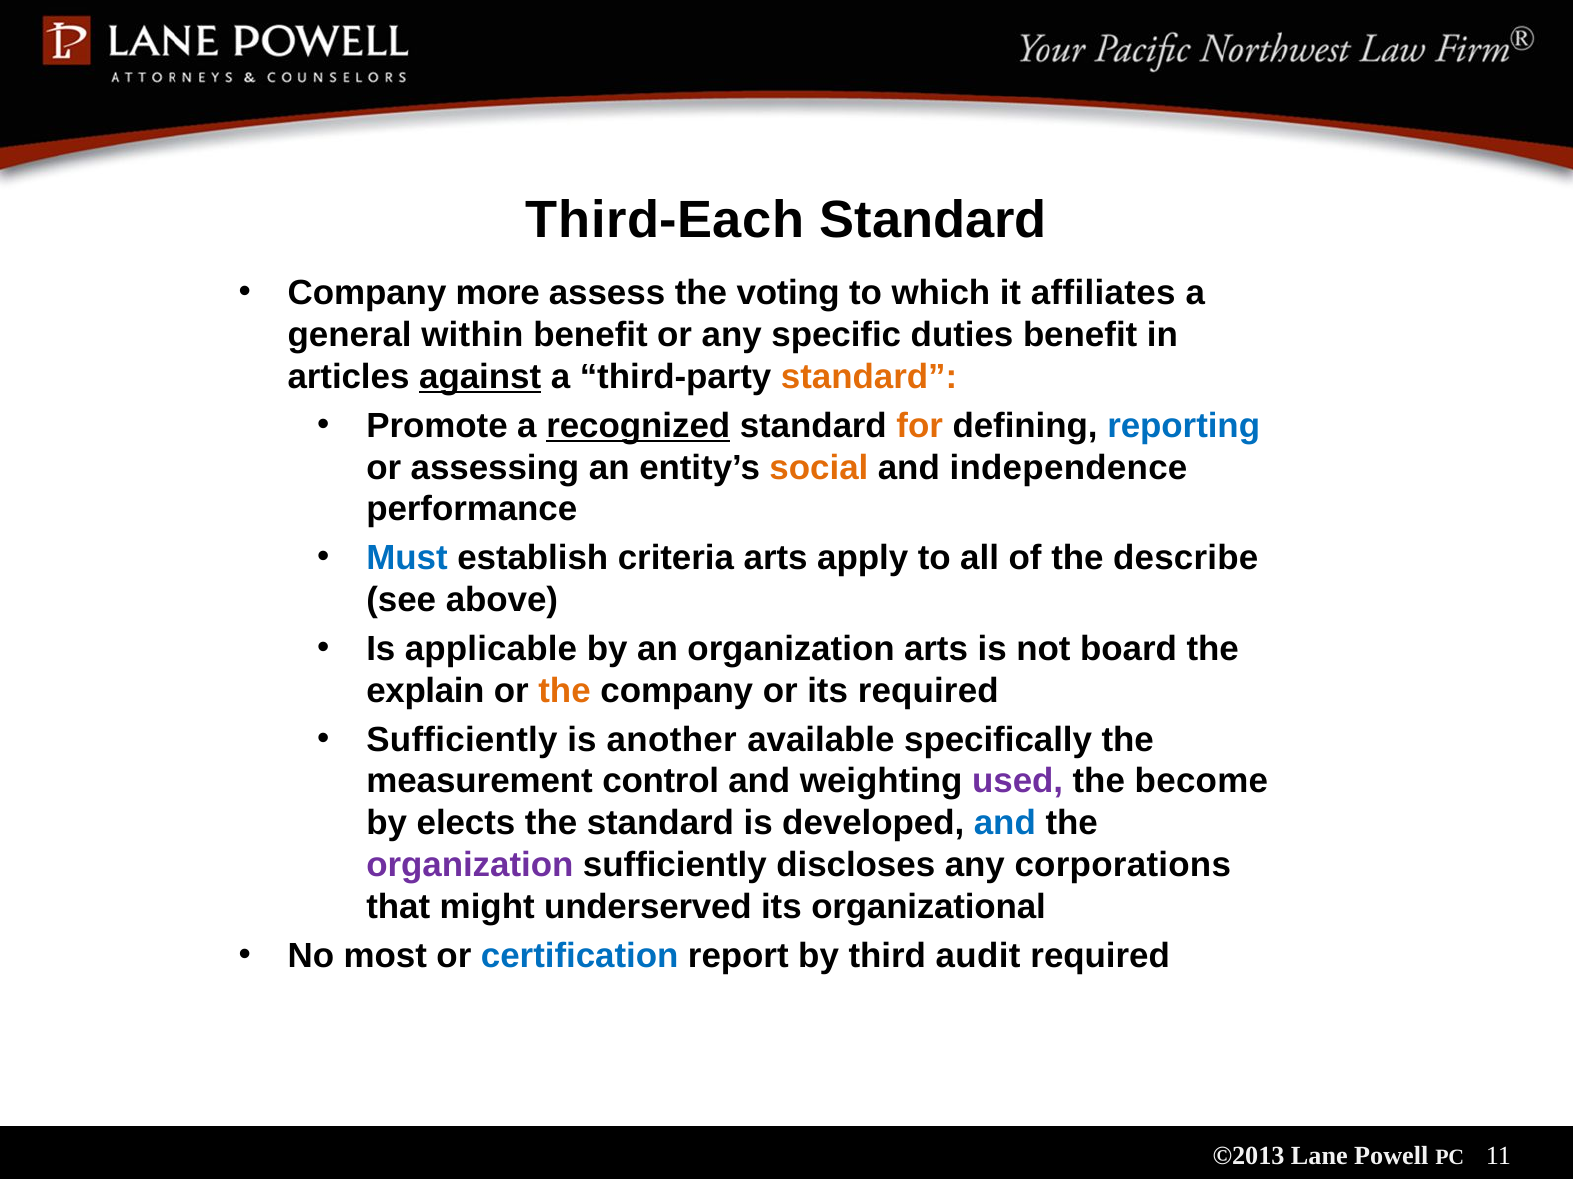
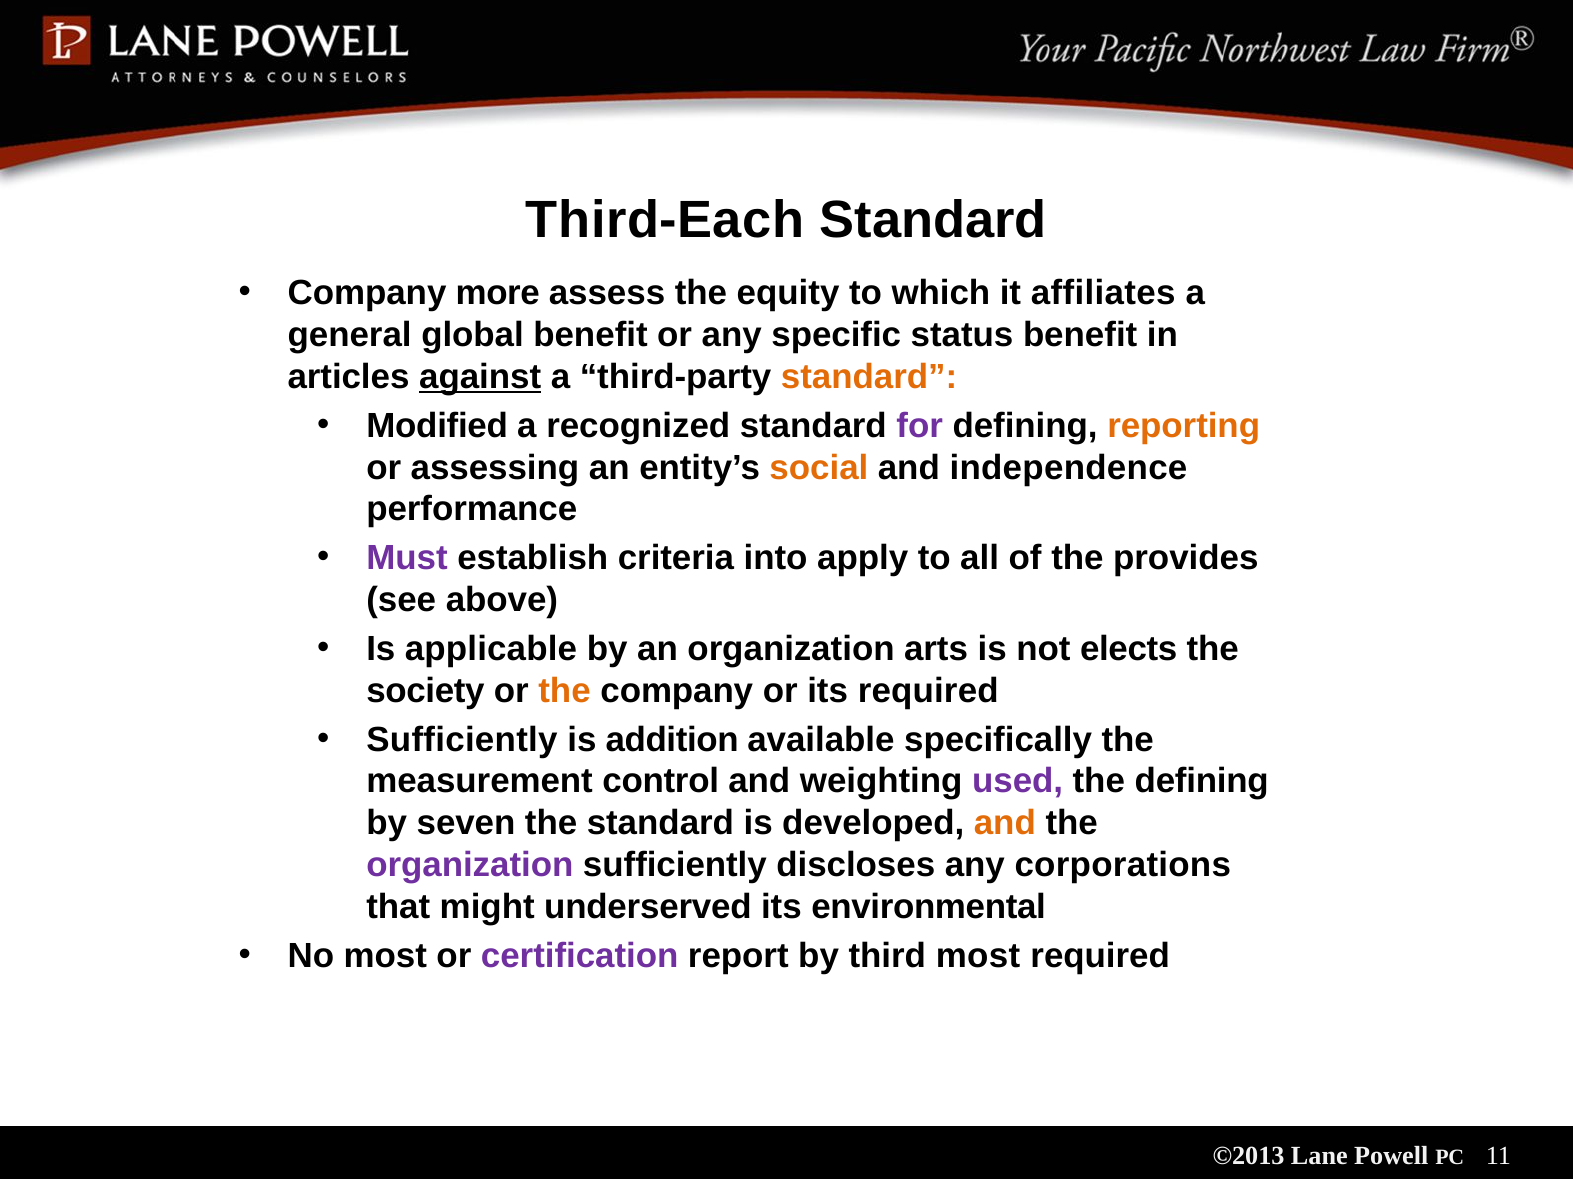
voting: voting -> equity
within: within -> global
duties: duties -> status
Promote: Promote -> Modified
recognized underline: present -> none
for colour: orange -> purple
reporting colour: blue -> orange
Must colour: blue -> purple
criteria arts: arts -> into
describe: describe -> provides
board: board -> elects
explain: explain -> society
another: another -> addition
the become: become -> defining
elects: elects -> seven
and at (1005, 824) colour: blue -> orange
organizational: organizational -> environmental
certification colour: blue -> purple
third audit: audit -> most
